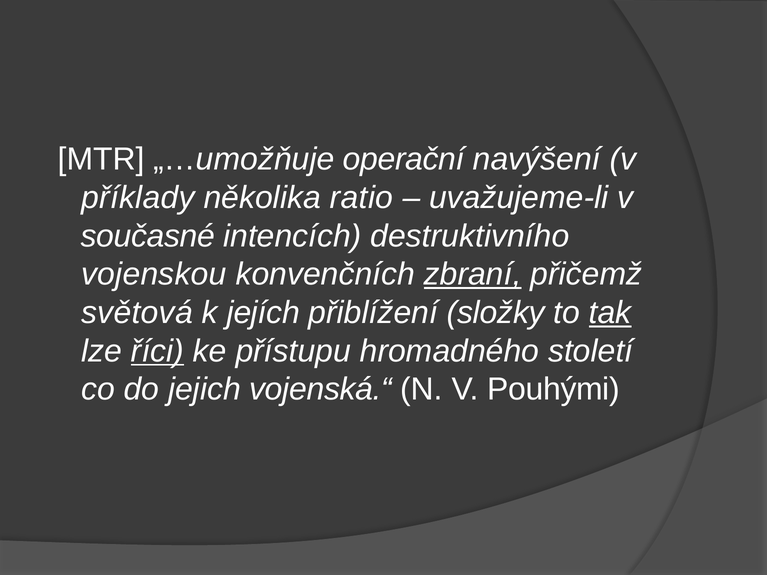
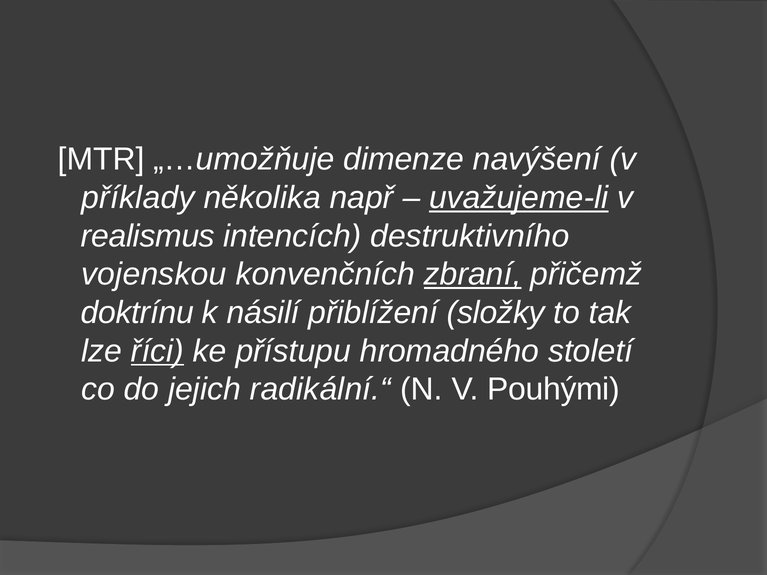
operační: operační -> dimenze
ratio: ratio -> např
uvažujeme-li underline: none -> present
současné: současné -> realismus
světová: světová -> doktrínu
jejích: jejích -> násilí
tak underline: present -> none
vojenská.“: vojenská.“ -> radikální.“
